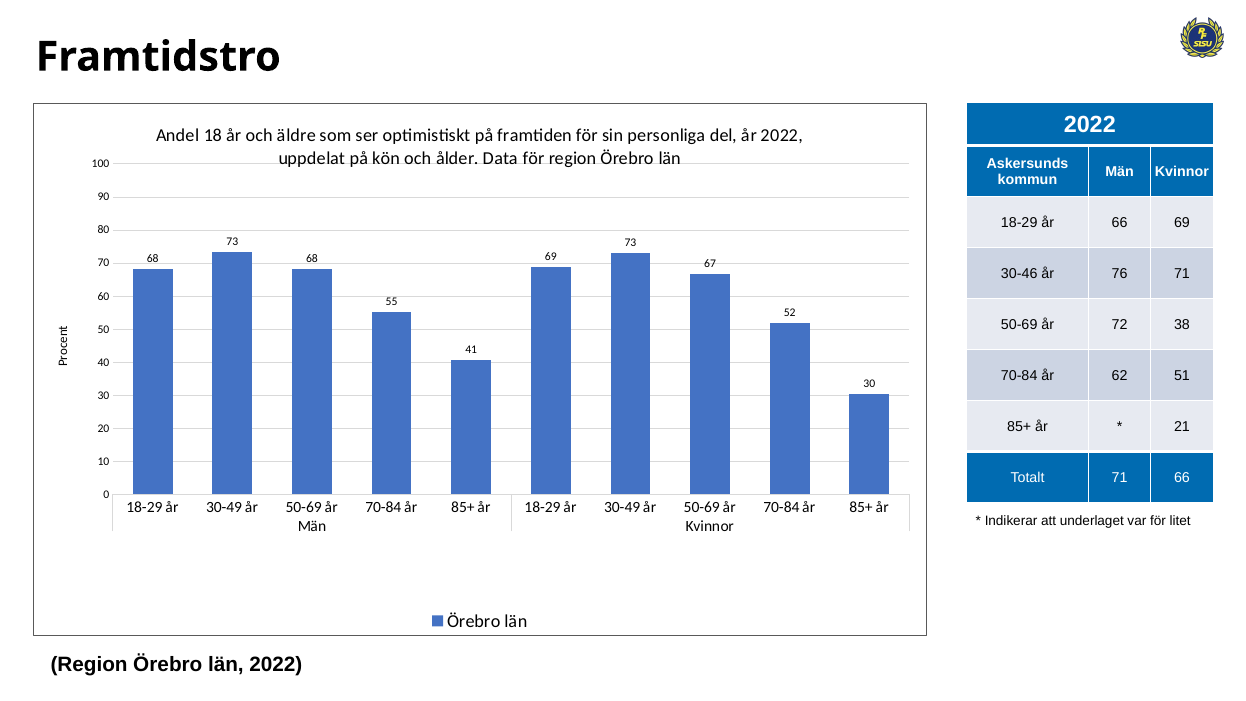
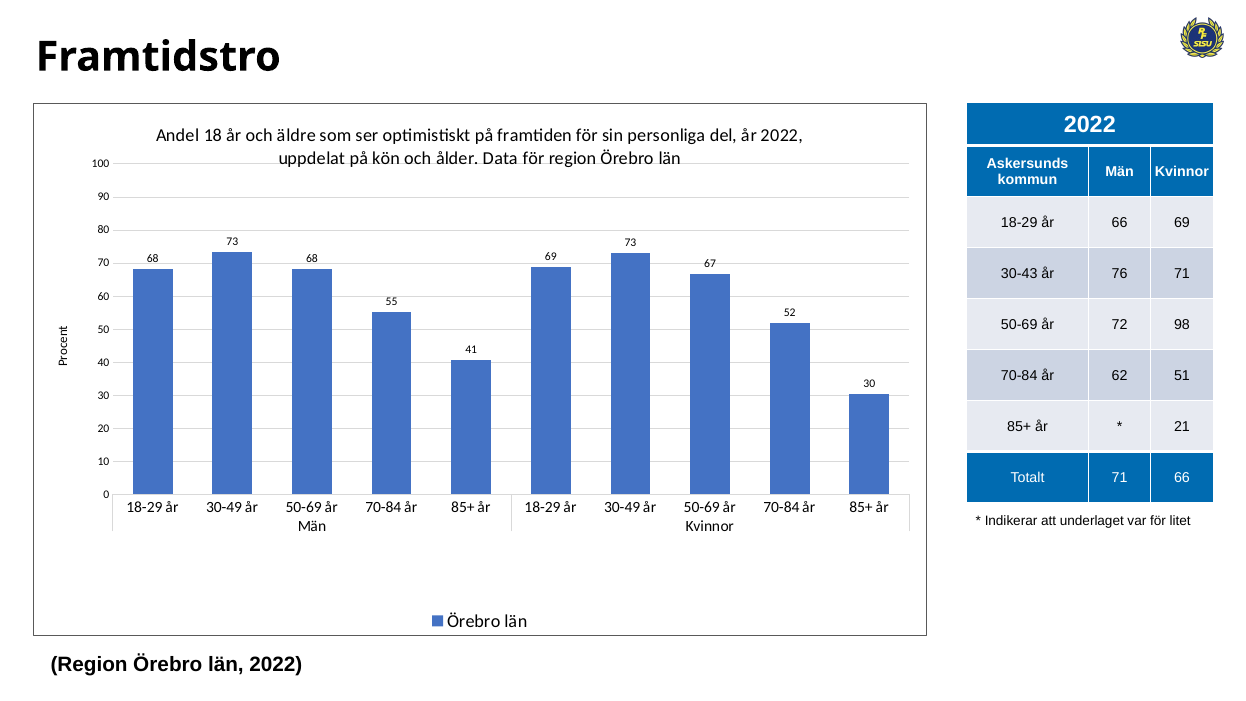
30-46: 30-46 -> 30-43
38: 38 -> 98
